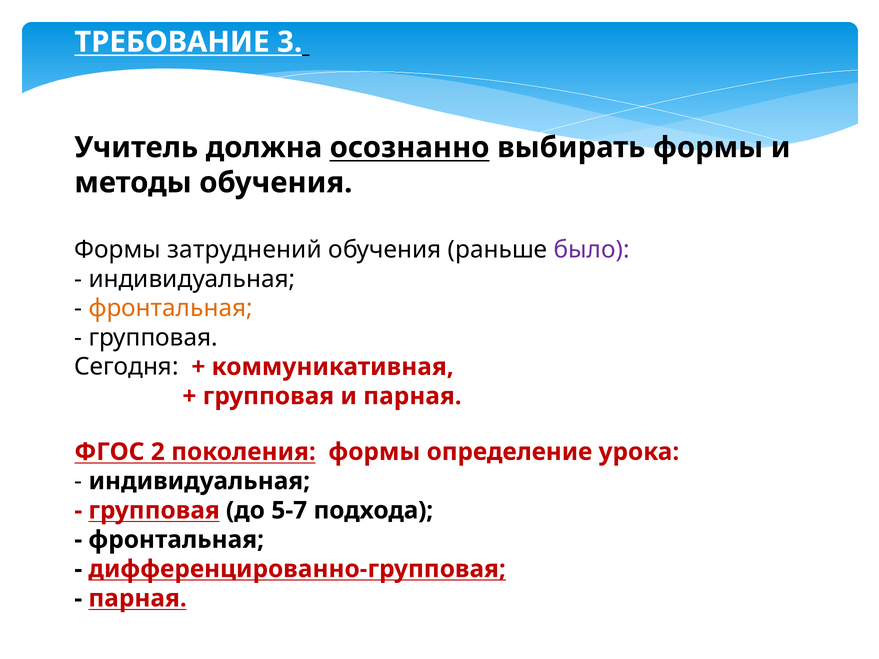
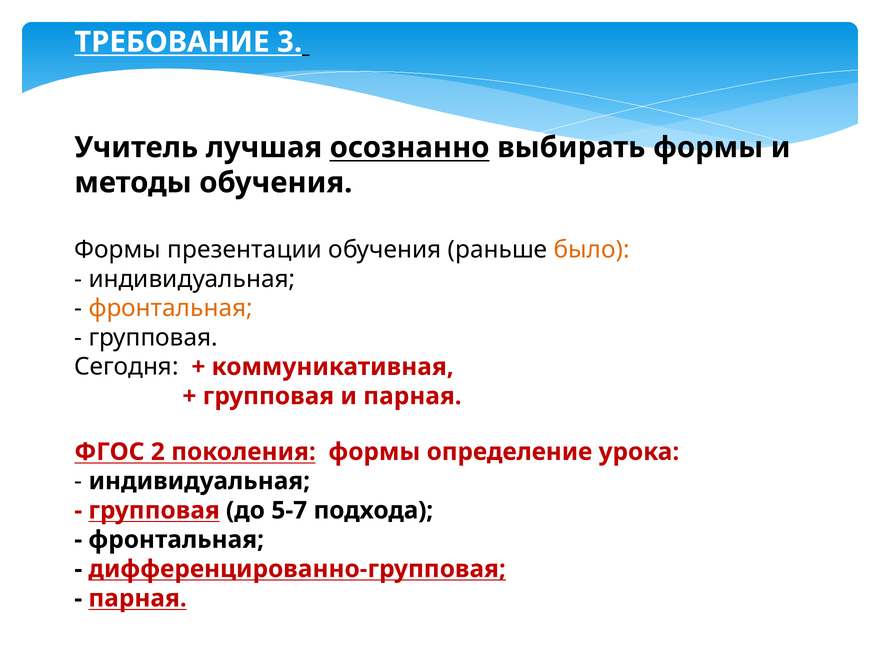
должна: должна -> лучшая
затруднений: затруднений -> презентации
было colour: purple -> orange
